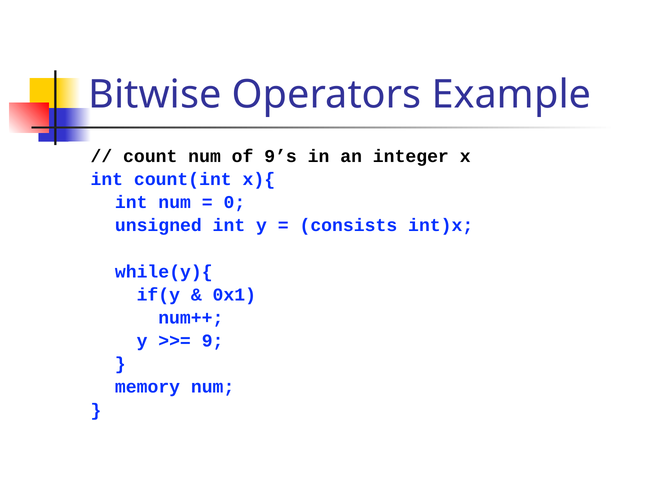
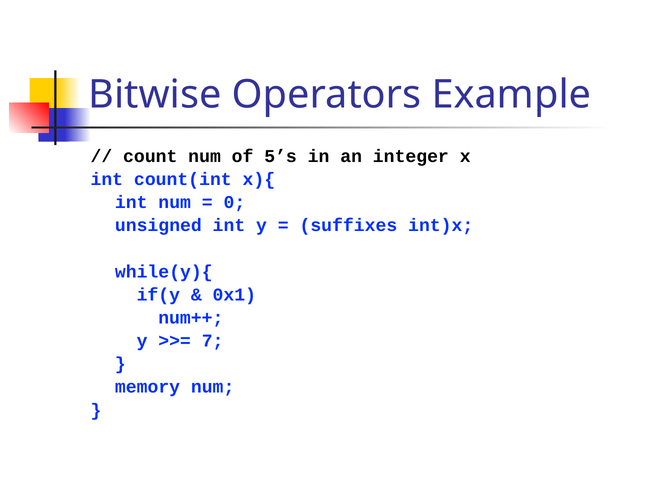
9’s: 9’s -> 5’s
consists: consists -> suffixes
9: 9 -> 7
